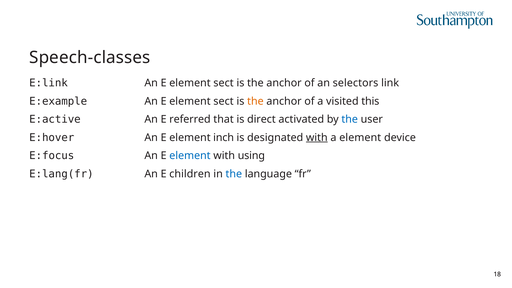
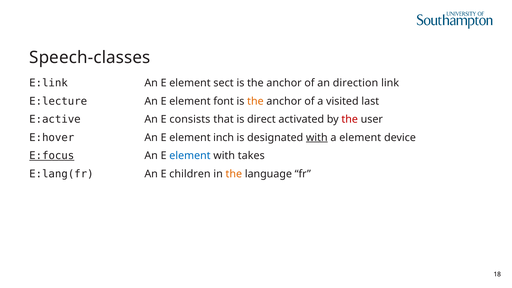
selectors: selectors -> direction
E:example: E:example -> E:lecture
sect at (224, 101): sect -> font
this: this -> last
referred: referred -> consists
the at (350, 119) colour: blue -> red
E:focus underline: none -> present
using: using -> takes
the at (234, 174) colour: blue -> orange
